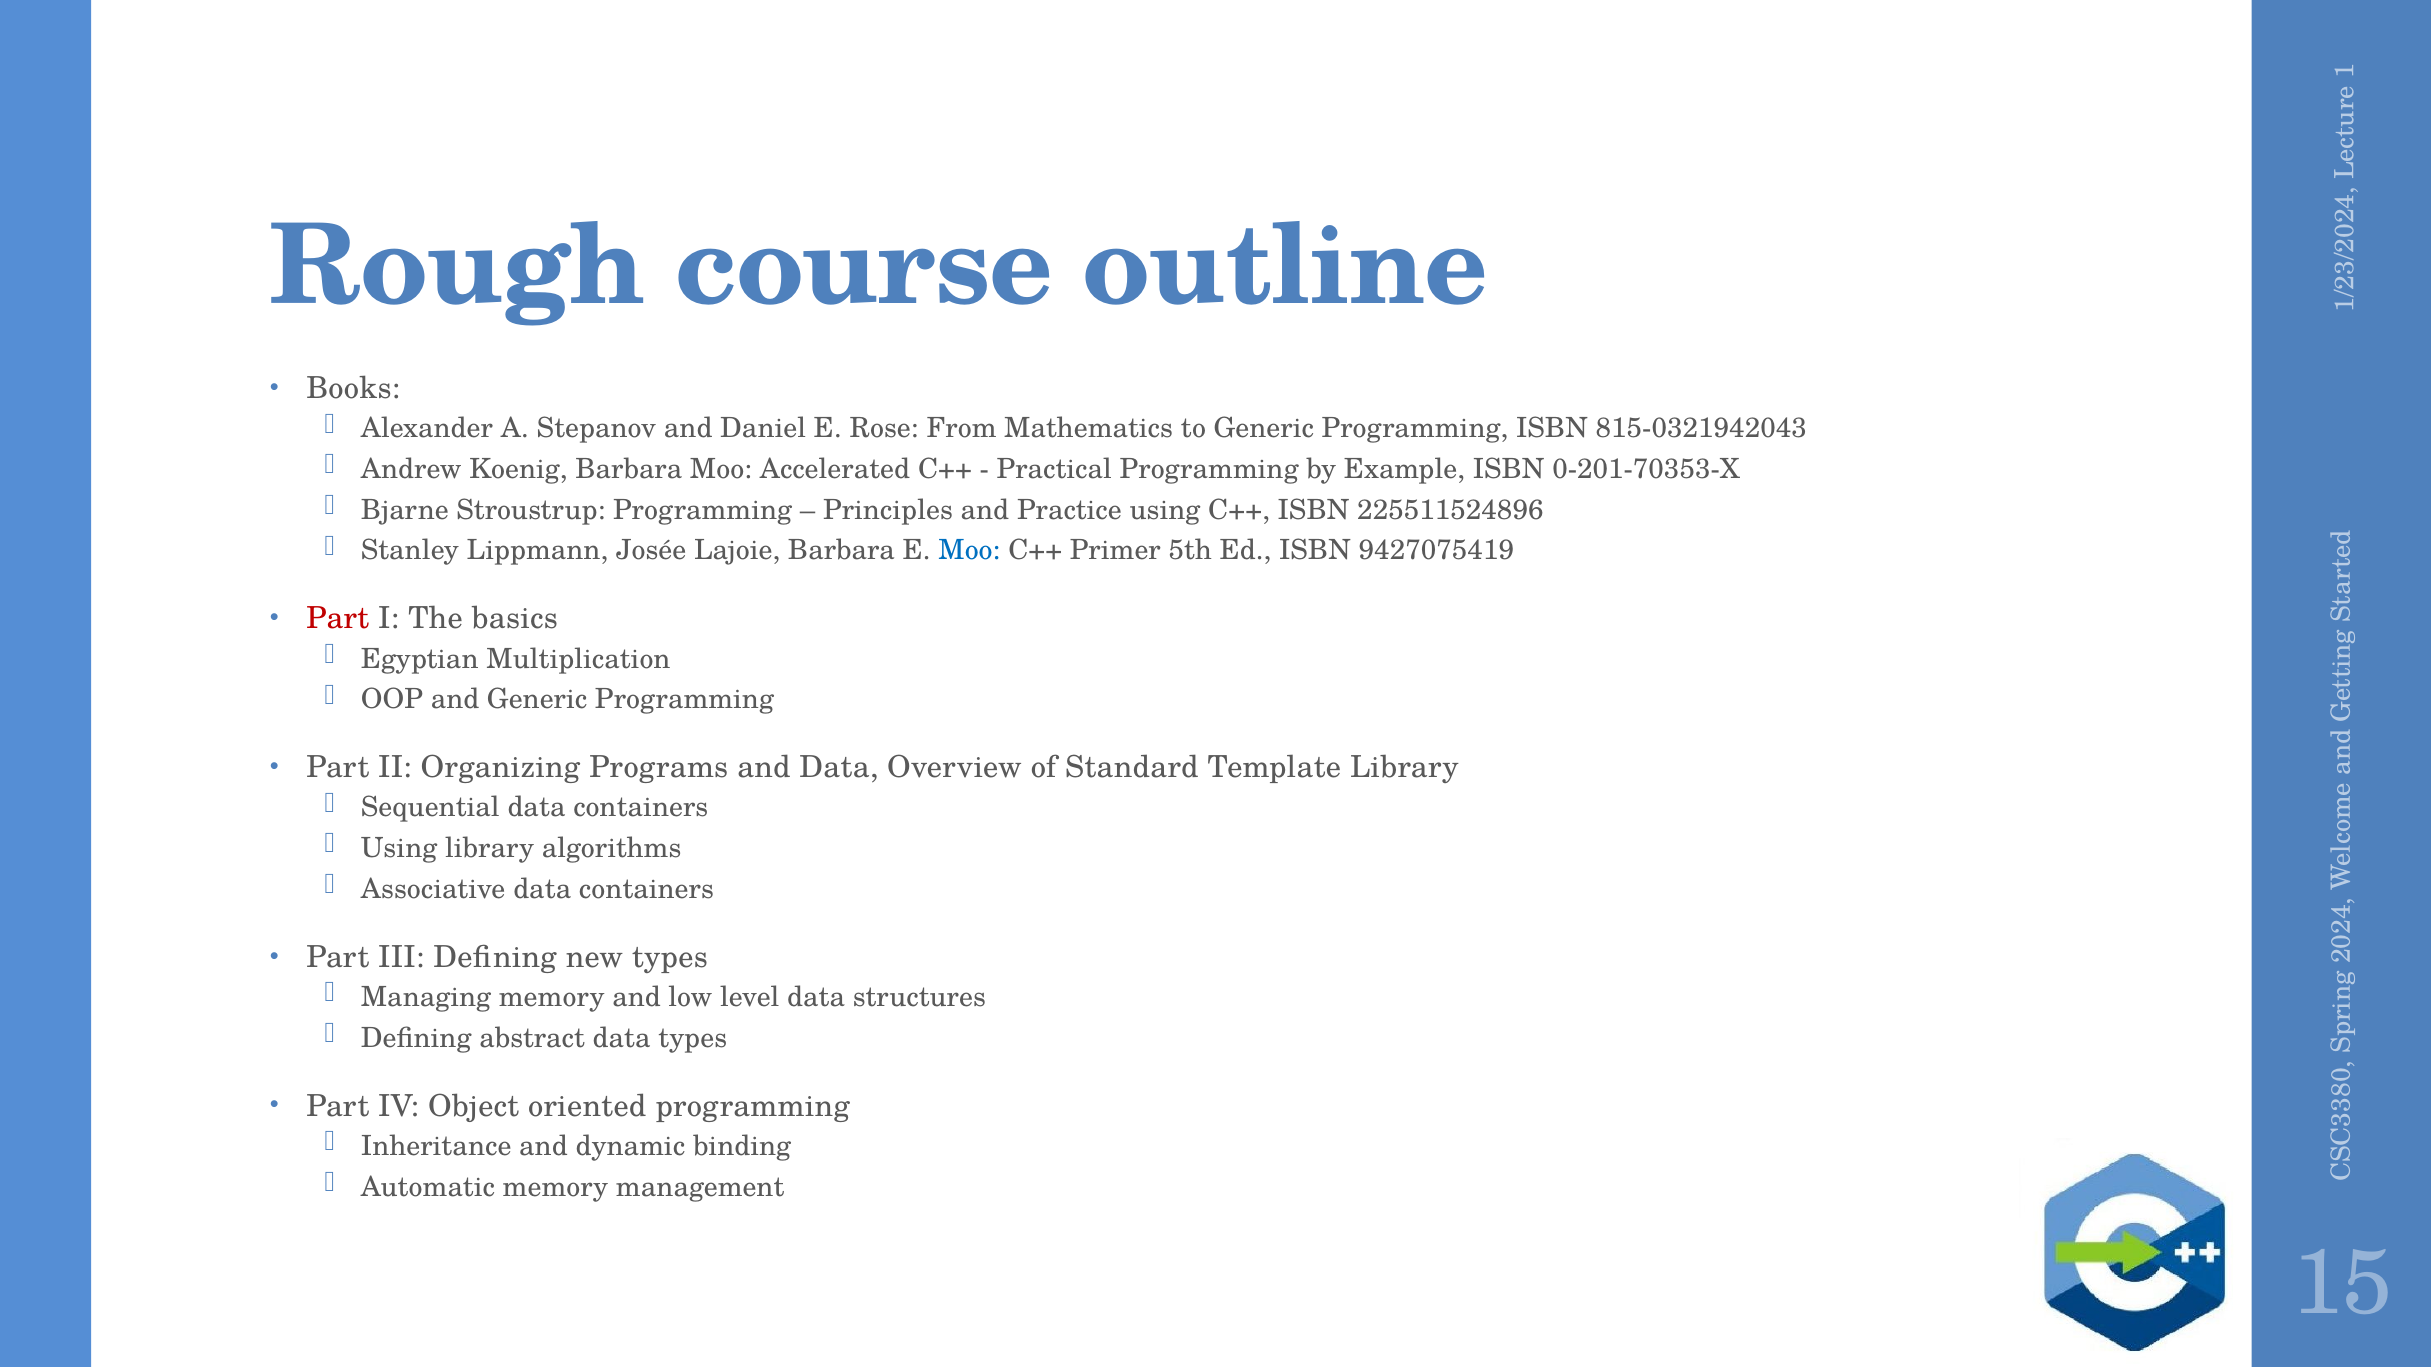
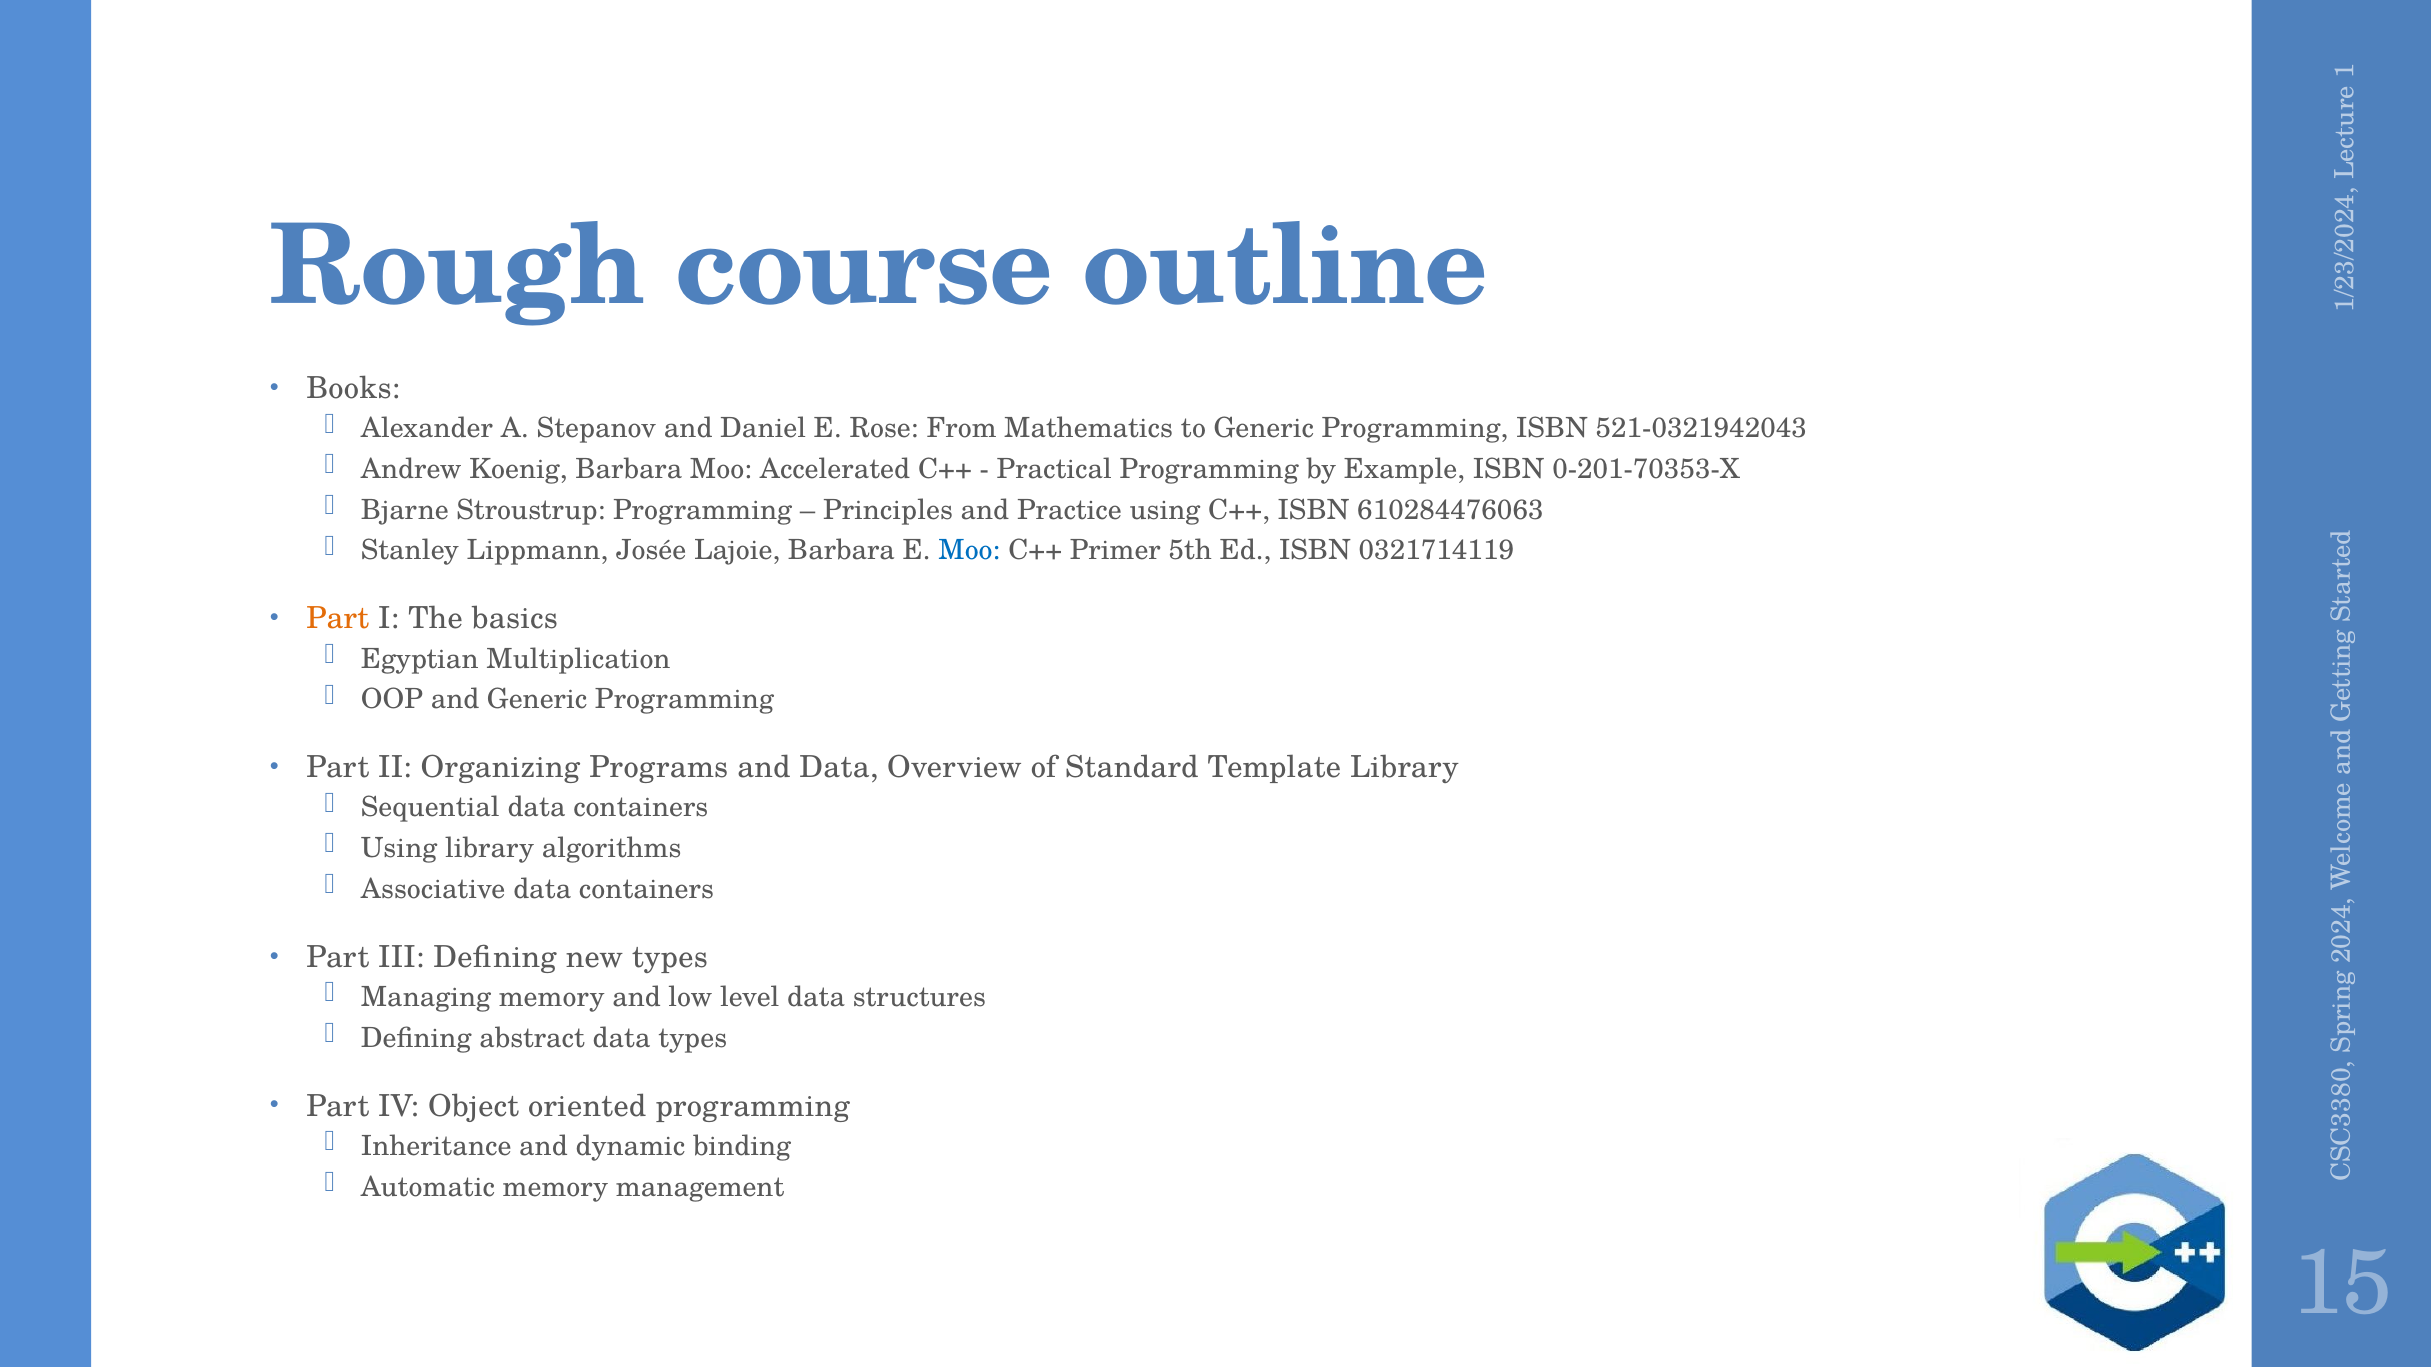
815-0321942043: 815-0321942043 -> 521-0321942043
225511524896: 225511524896 -> 610284476063
9427075419: 9427075419 -> 0321714119
Part at (338, 619) colour: red -> orange
